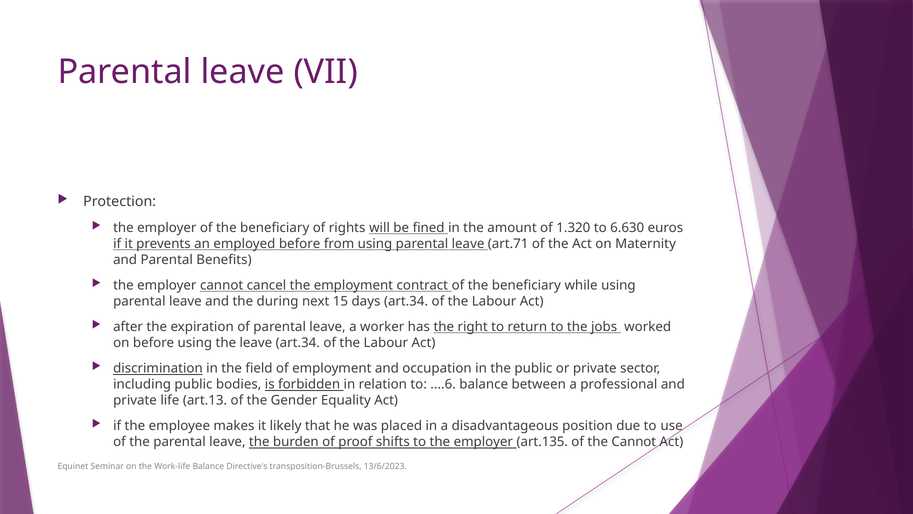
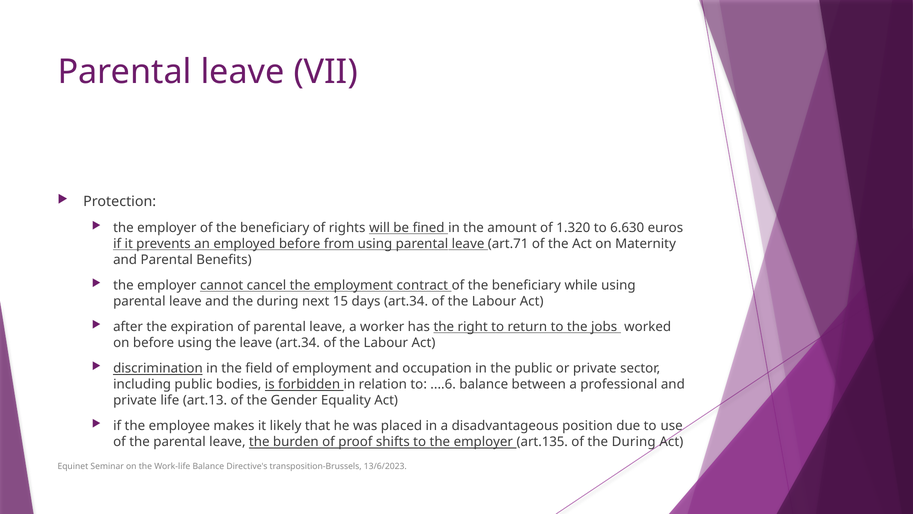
of the Cannot: Cannot -> During
